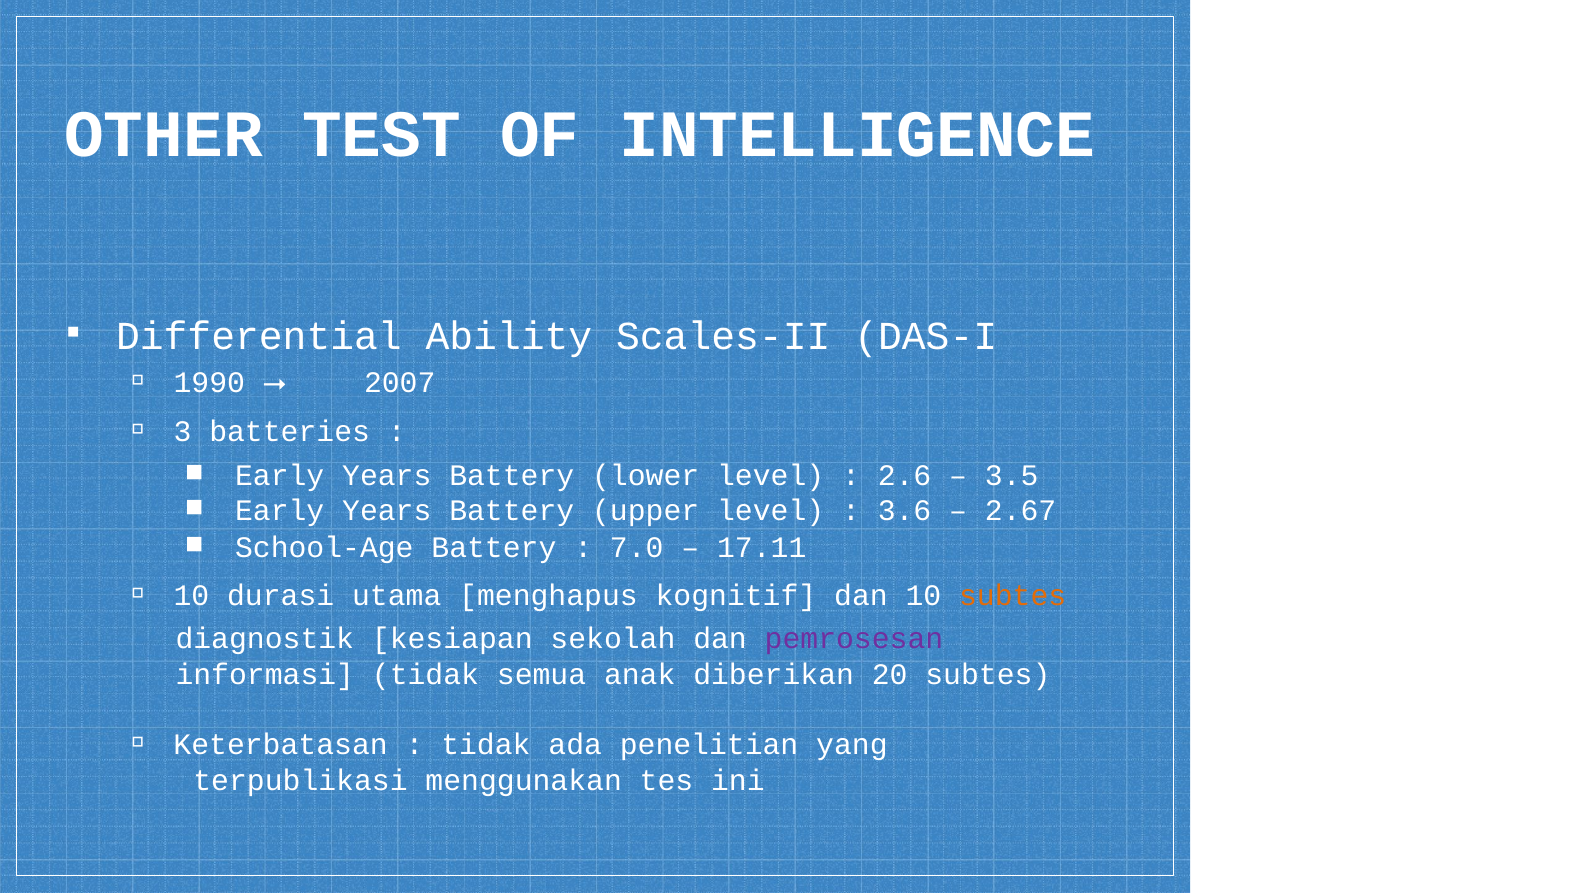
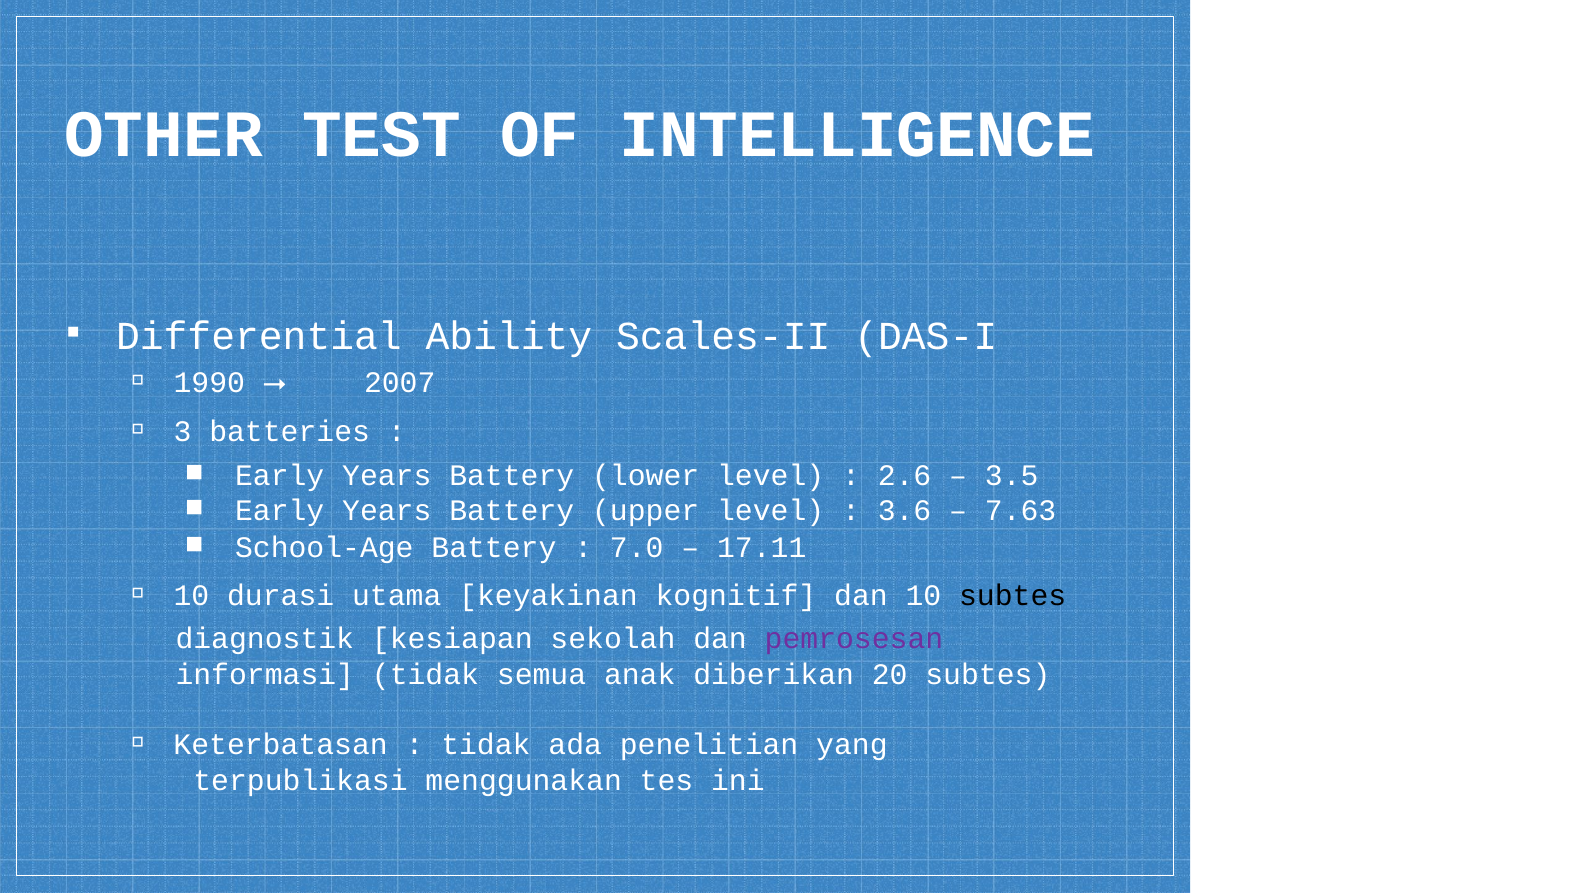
2.67: 2.67 -> 7.63
menghapus: menghapus -> keyakinan
subtes at (1013, 595) colour: orange -> black
